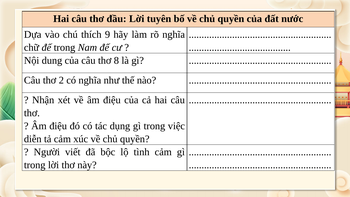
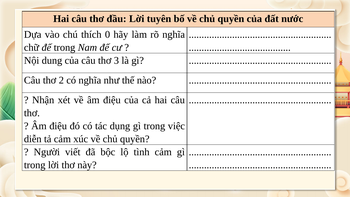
9: 9 -> 0
8: 8 -> 3
